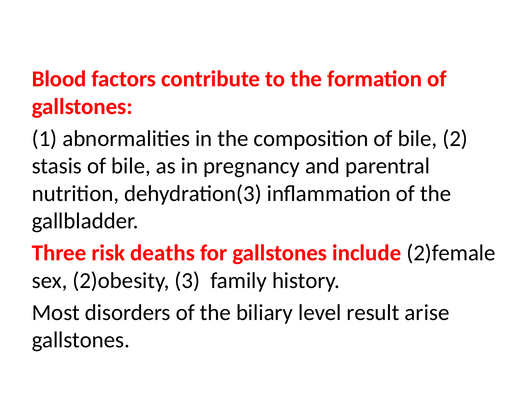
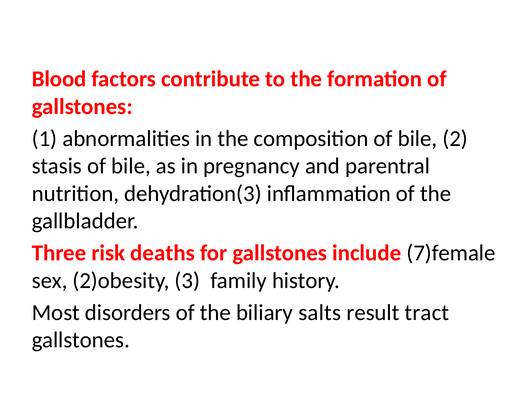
2)female: 2)female -> 7)female
level: level -> salts
arise: arise -> tract
